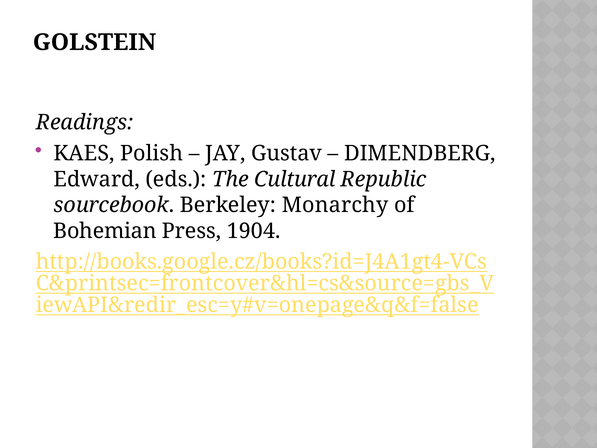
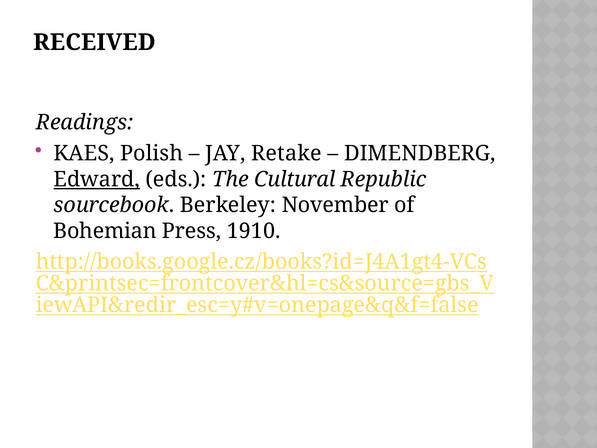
GOLSTEIN: GOLSTEIN -> RECEIVED
Gustav: Gustav -> Retake
Edward underline: none -> present
Monarchy: Monarchy -> November
1904: 1904 -> 1910
